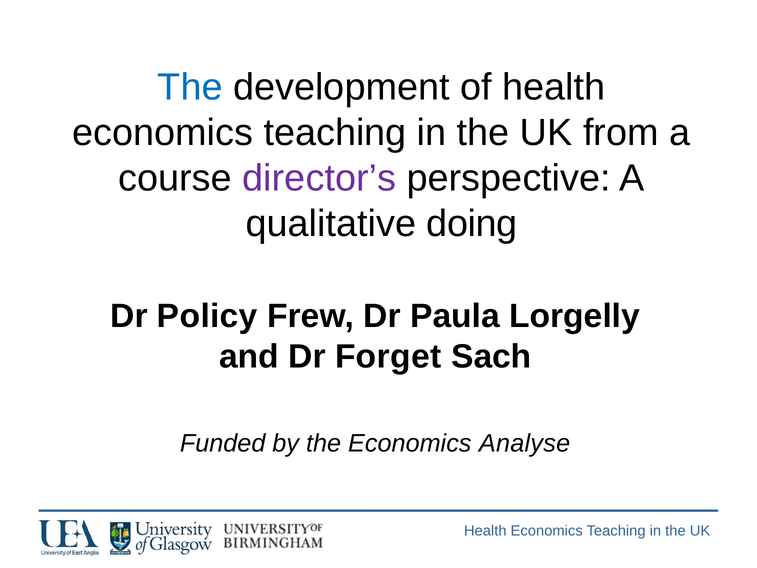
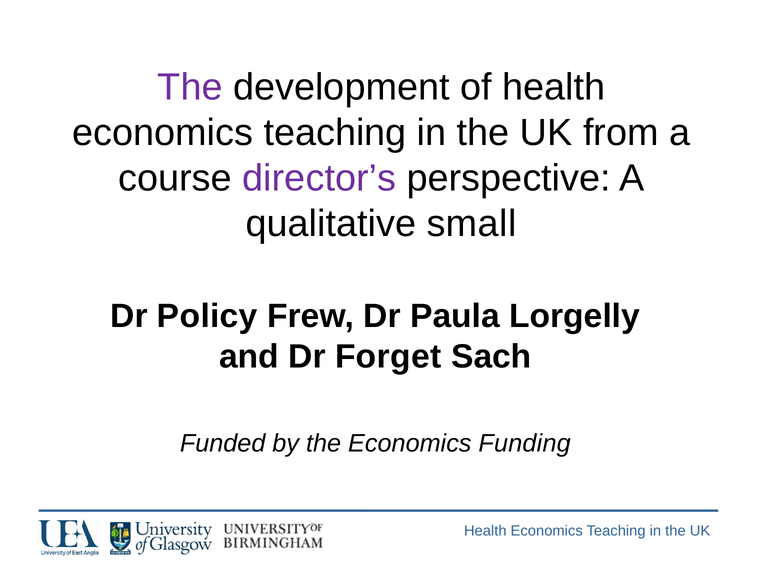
The at (190, 87) colour: blue -> purple
doing: doing -> small
Analyse: Analyse -> Funding
